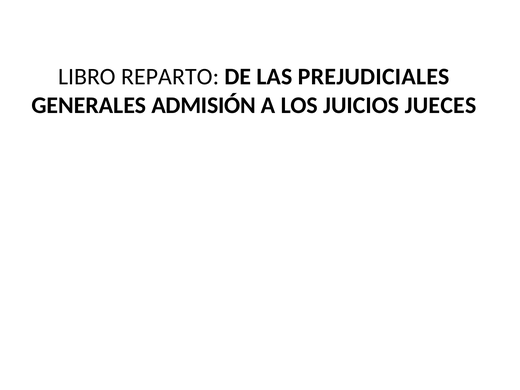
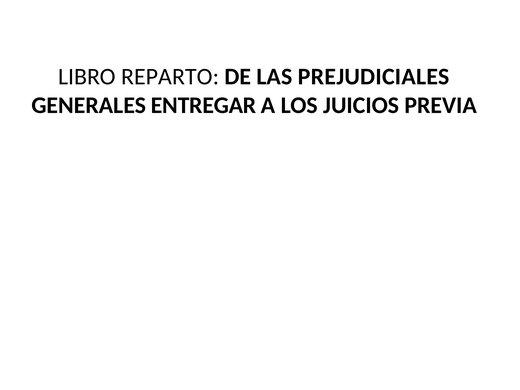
ADMISIÓN: ADMISIÓN -> ENTREGAR
JUECES: JUECES -> PREVIA
